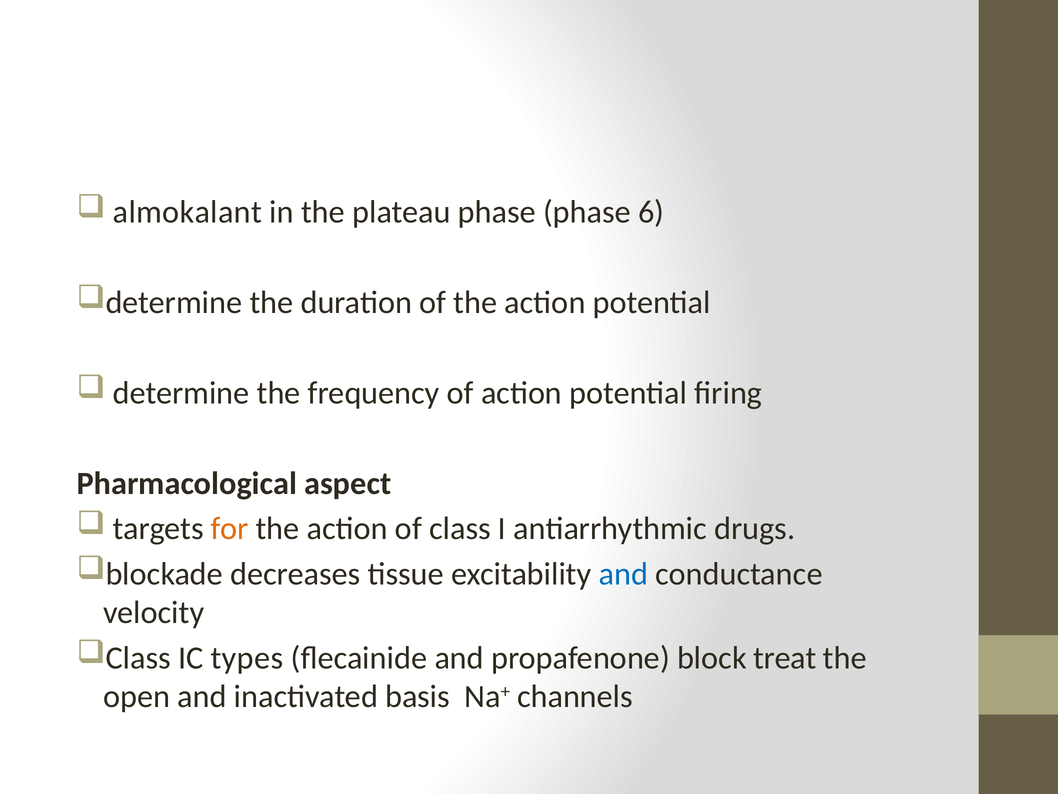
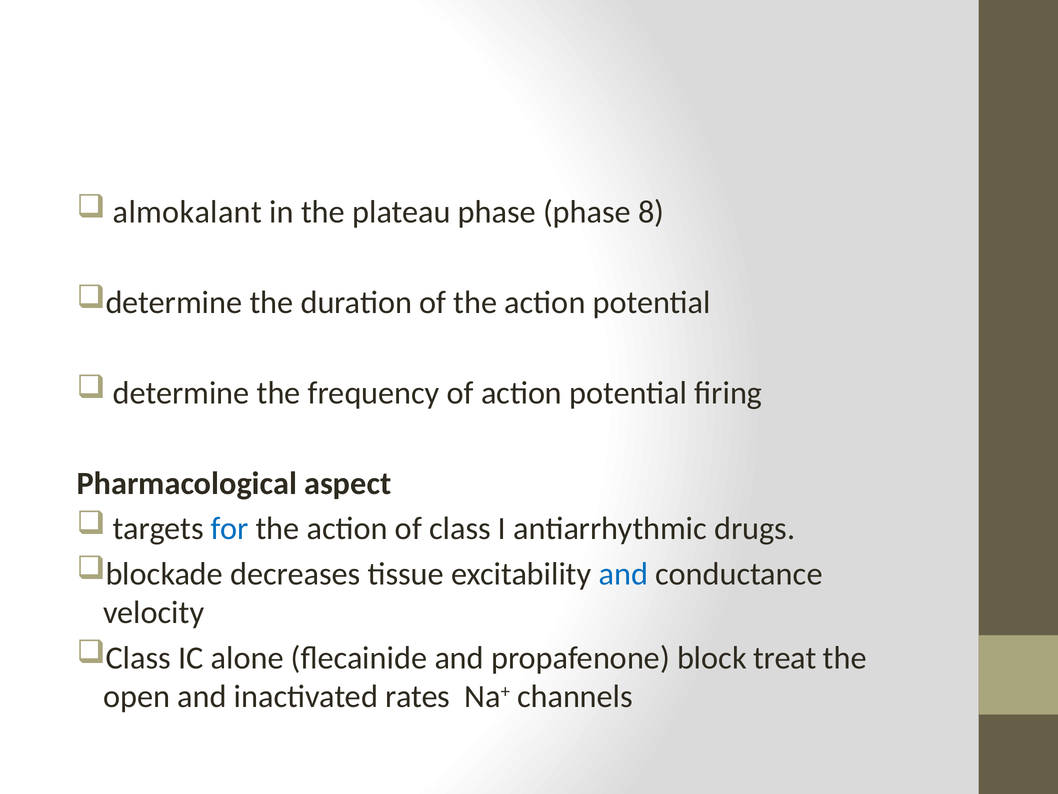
6: 6 -> 8
for colour: orange -> blue
types: types -> alone
basis: basis -> rates
